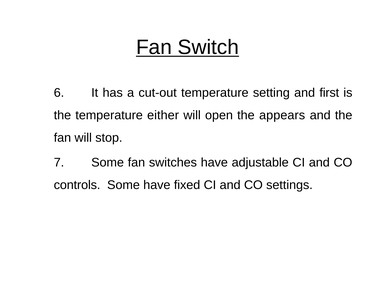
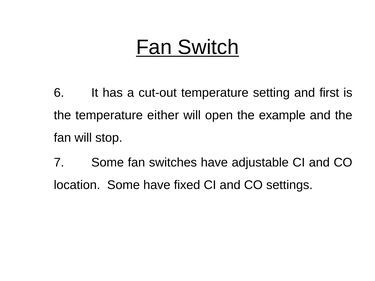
appears: appears -> example
controls: controls -> location
